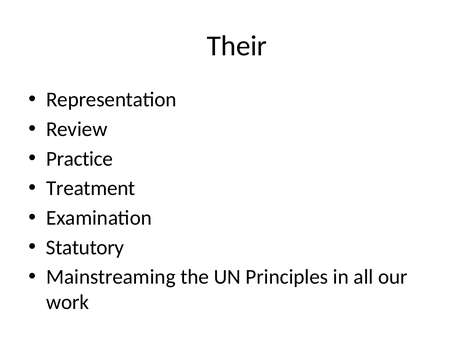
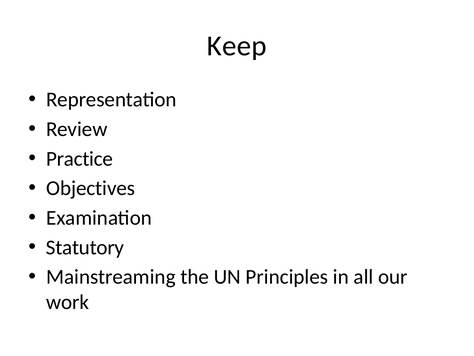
Their: Their -> Keep
Treatment: Treatment -> Objectives
